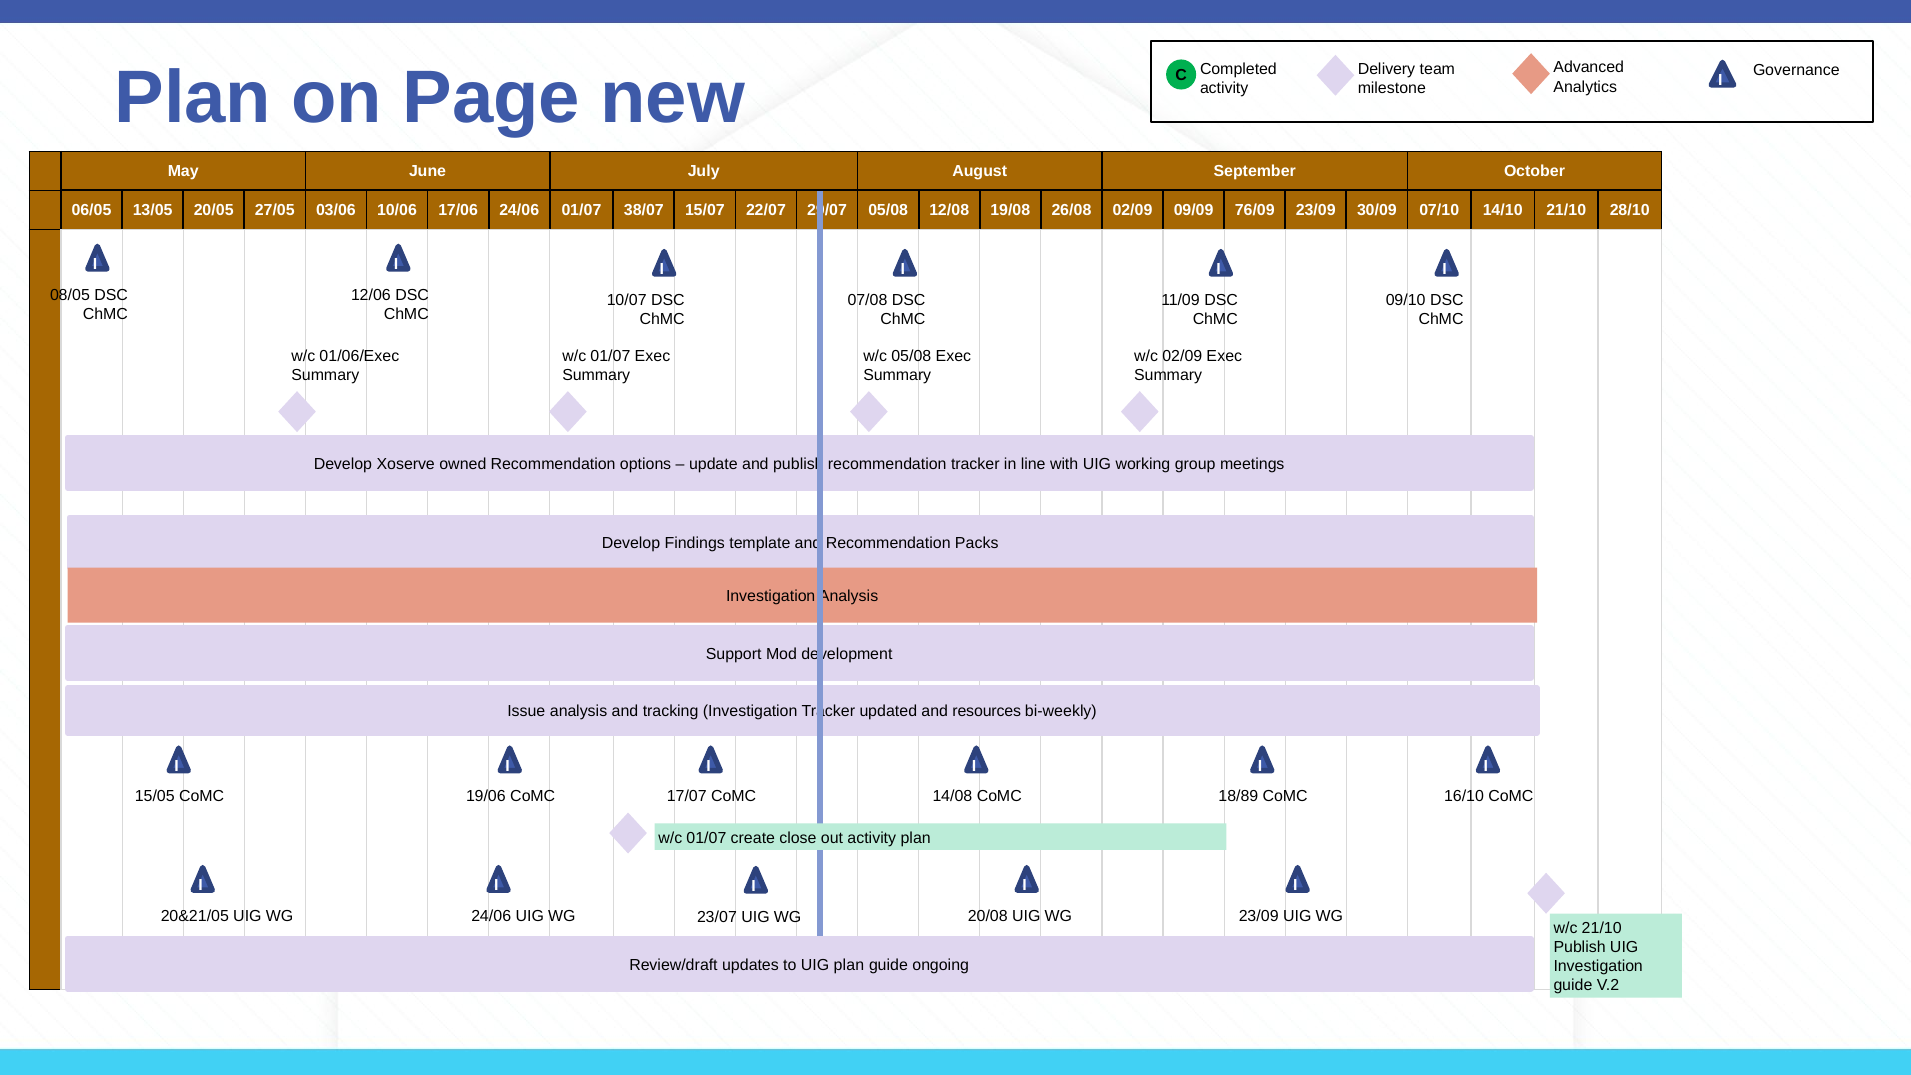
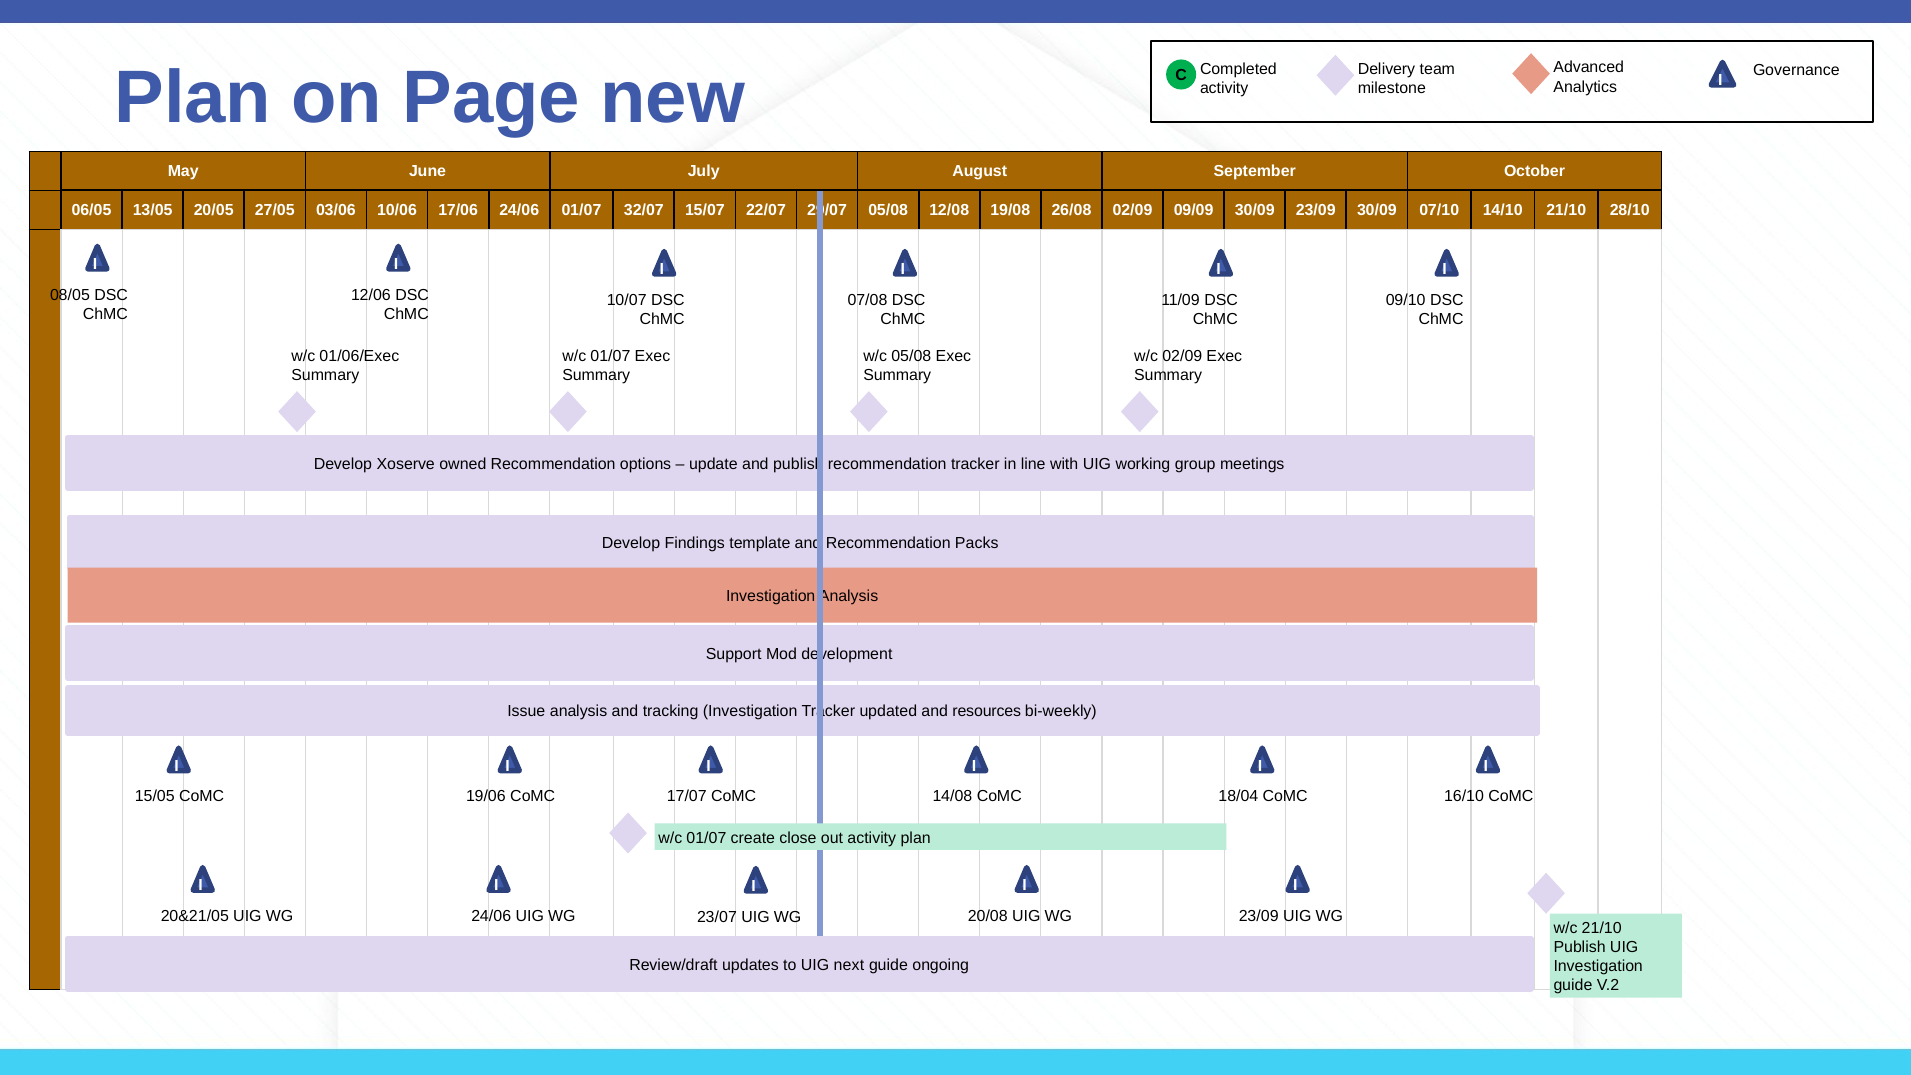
38/07: 38/07 -> 32/07
09/09 76/09: 76/09 -> 30/09
18/89: 18/89 -> 18/04
UIG plan: plan -> next
